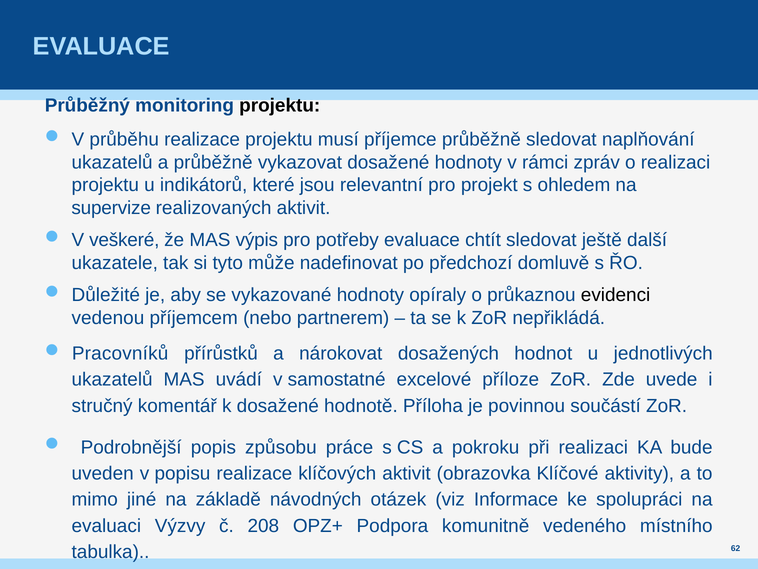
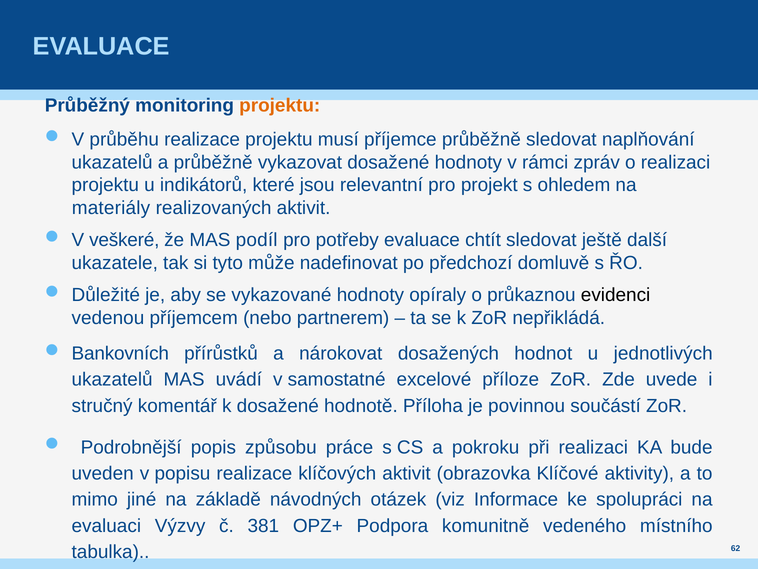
projektu at (280, 106) colour: black -> orange
supervize: supervize -> materiály
výpis: výpis -> podíl
Pracovníků: Pracovníků -> Bankovních
208: 208 -> 381
